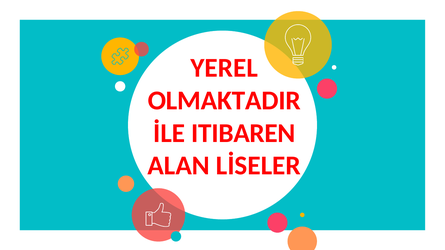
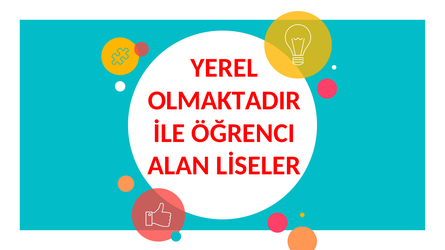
ITIBAREN: ITIBAREN -> ÖĞRENCI
